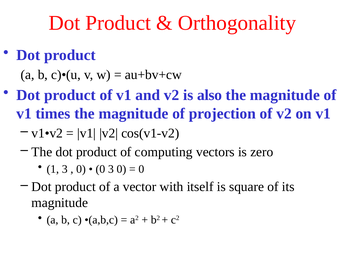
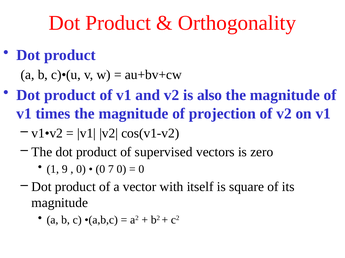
computing: computing -> supervised
1 3: 3 -> 9
0 3: 3 -> 7
